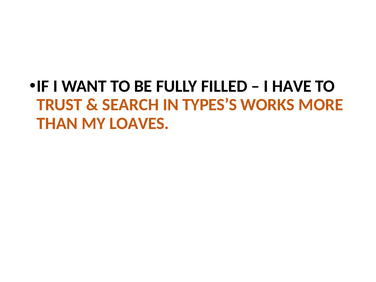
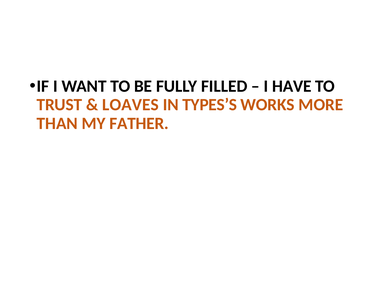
SEARCH: SEARCH -> LOAVES
LOAVES: LOAVES -> FATHER
